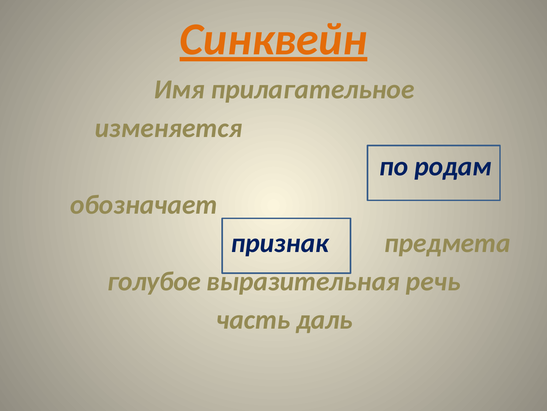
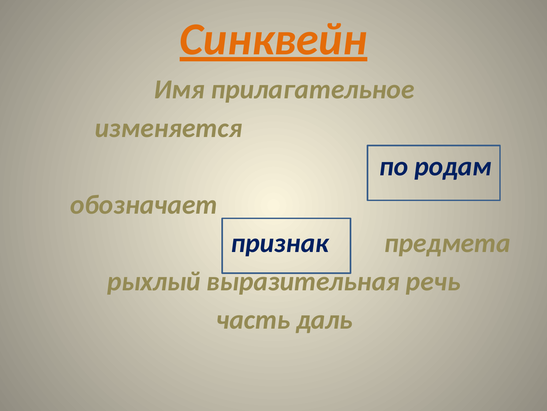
голубое: голубое -> рыхлый
